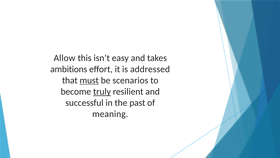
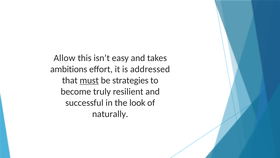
scenarios: scenarios -> strategies
truly underline: present -> none
past: past -> look
meaning: meaning -> naturally
